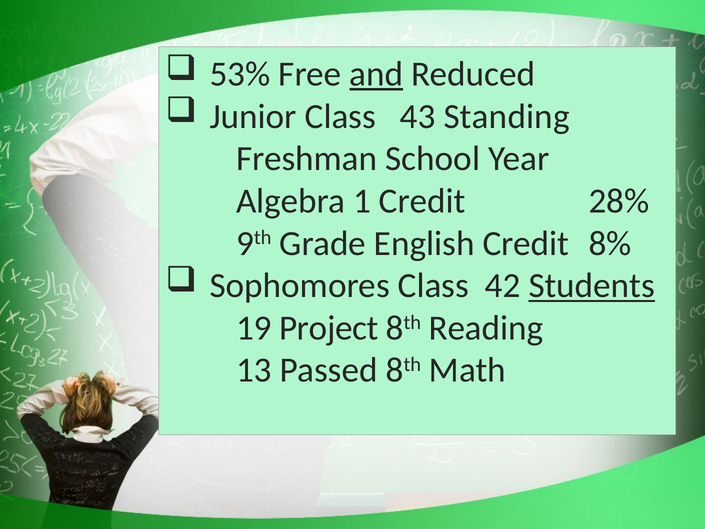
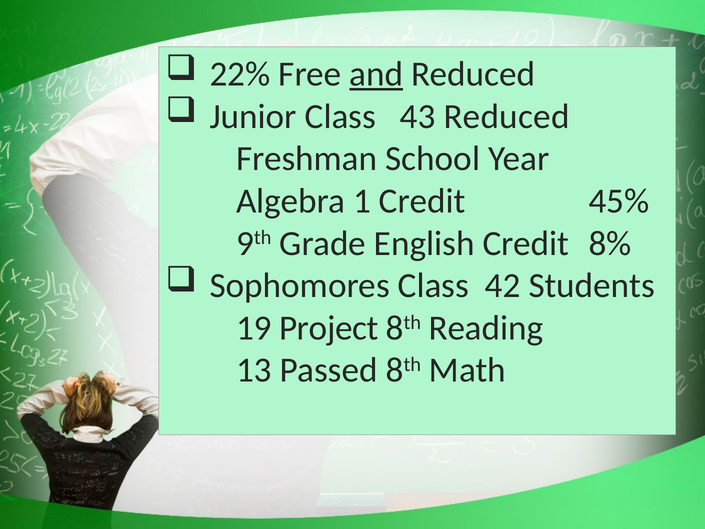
53%: 53% -> 22%
43 Standing: Standing -> Reduced
28%: 28% -> 45%
Students underline: present -> none
